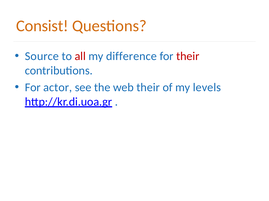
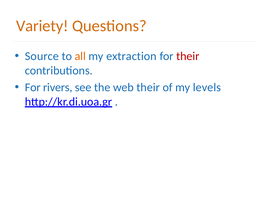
Consist: Consist -> Variety
all colour: red -> orange
difference: difference -> extraction
actor: actor -> rivers
